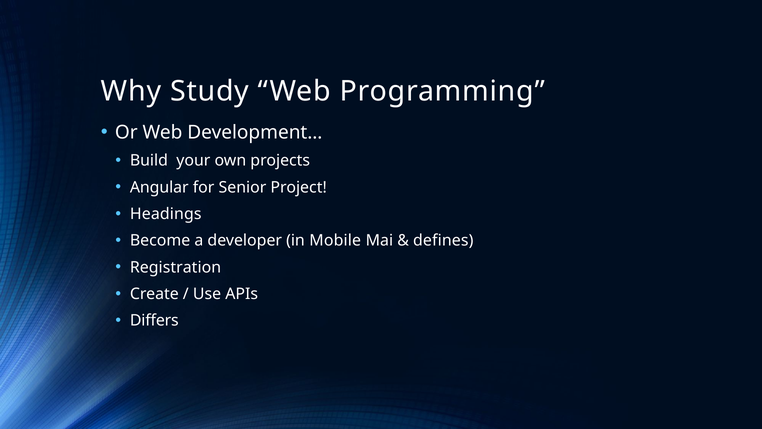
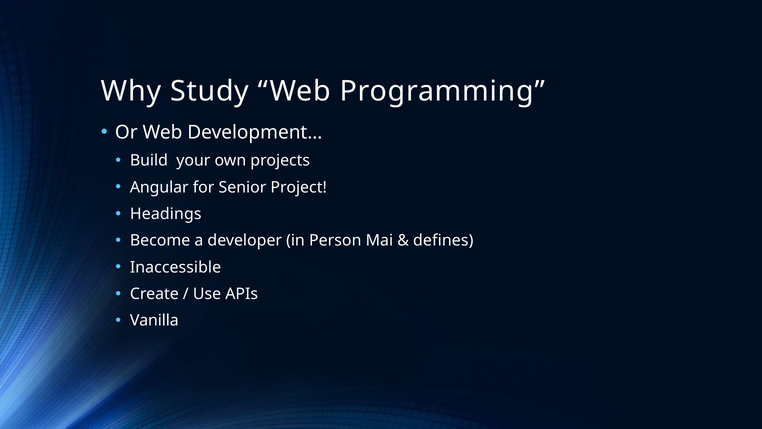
Mobile: Mobile -> Person
Registration: Registration -> Inaccessible
Differs: Differs -> Vanilla
